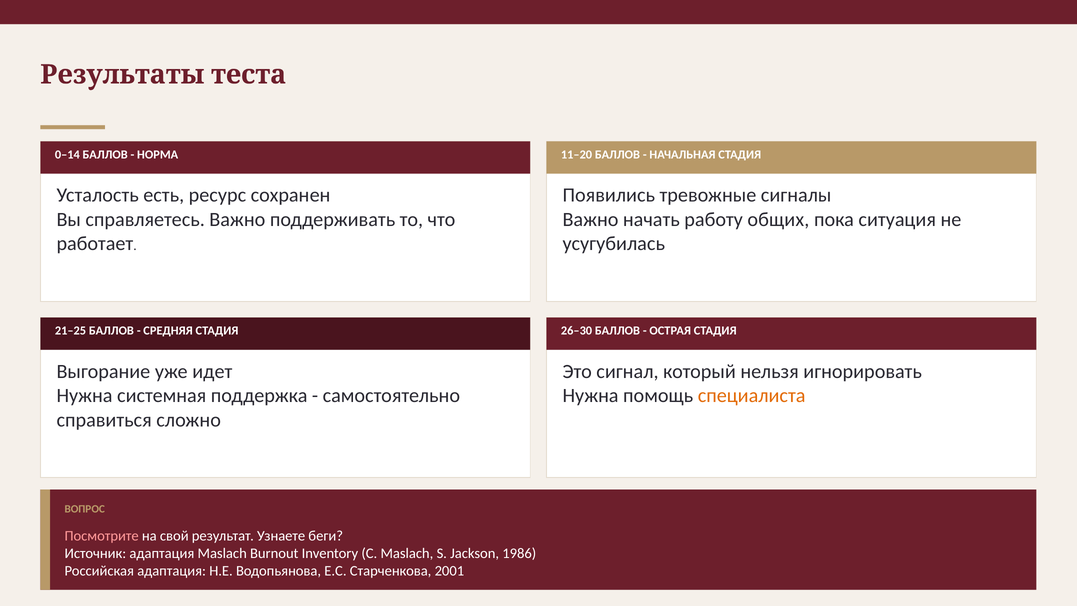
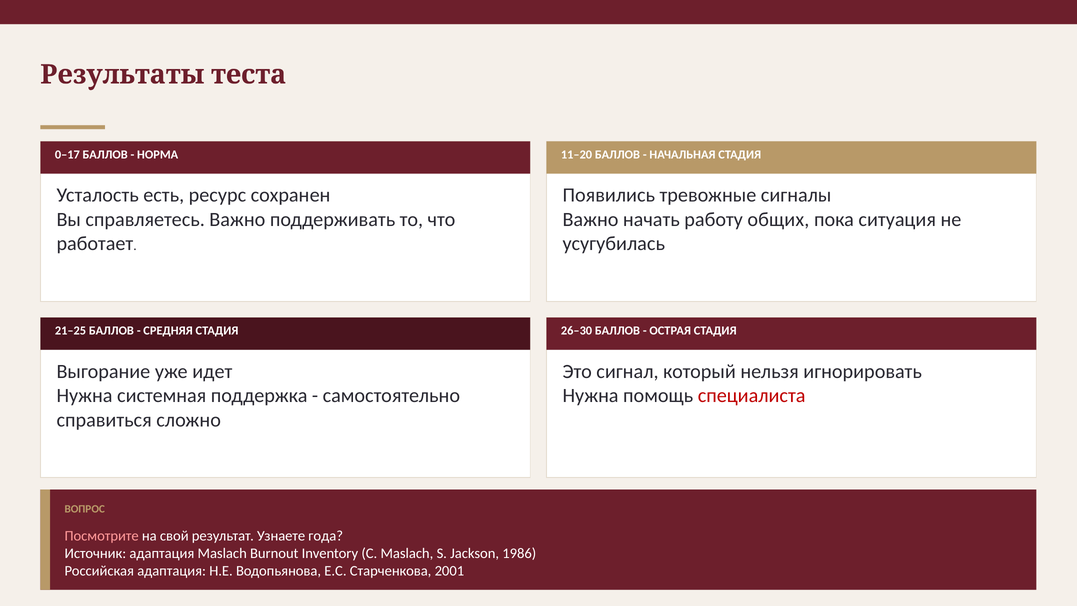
0–14: 0–14 -> 0–17
специалиста colour: orange -> red
беги: беги -> года
